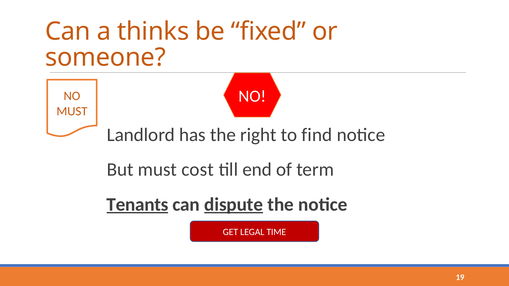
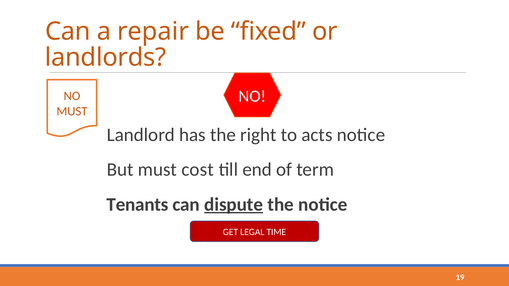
thinks: thinks -> repair
someone: someone -> landlords
find: find -> acts
Tenants underline: present -> none
